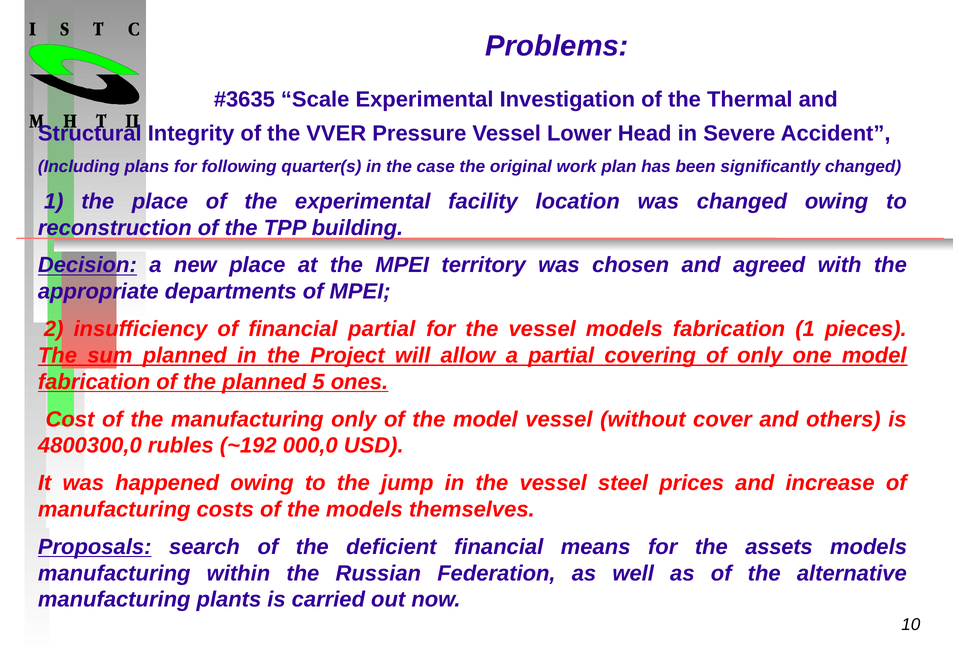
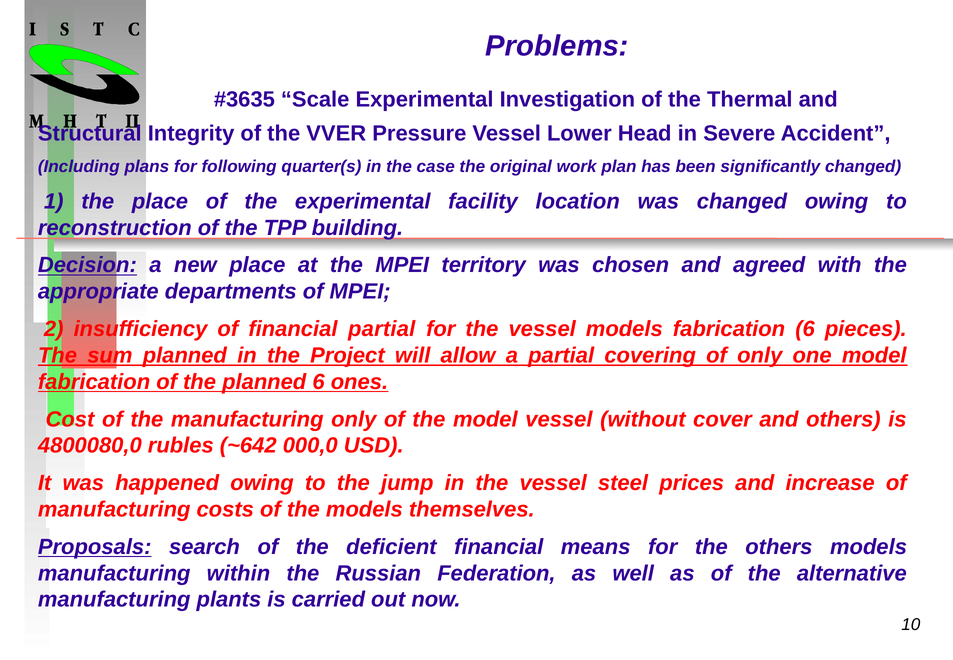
fabrication 1: 1 -> 6
planned 5: 5 -> 6
4800300,0: 4800300,0 -> 4800080,0
~192: ~192 -> ~642
the assets: assets -> others
